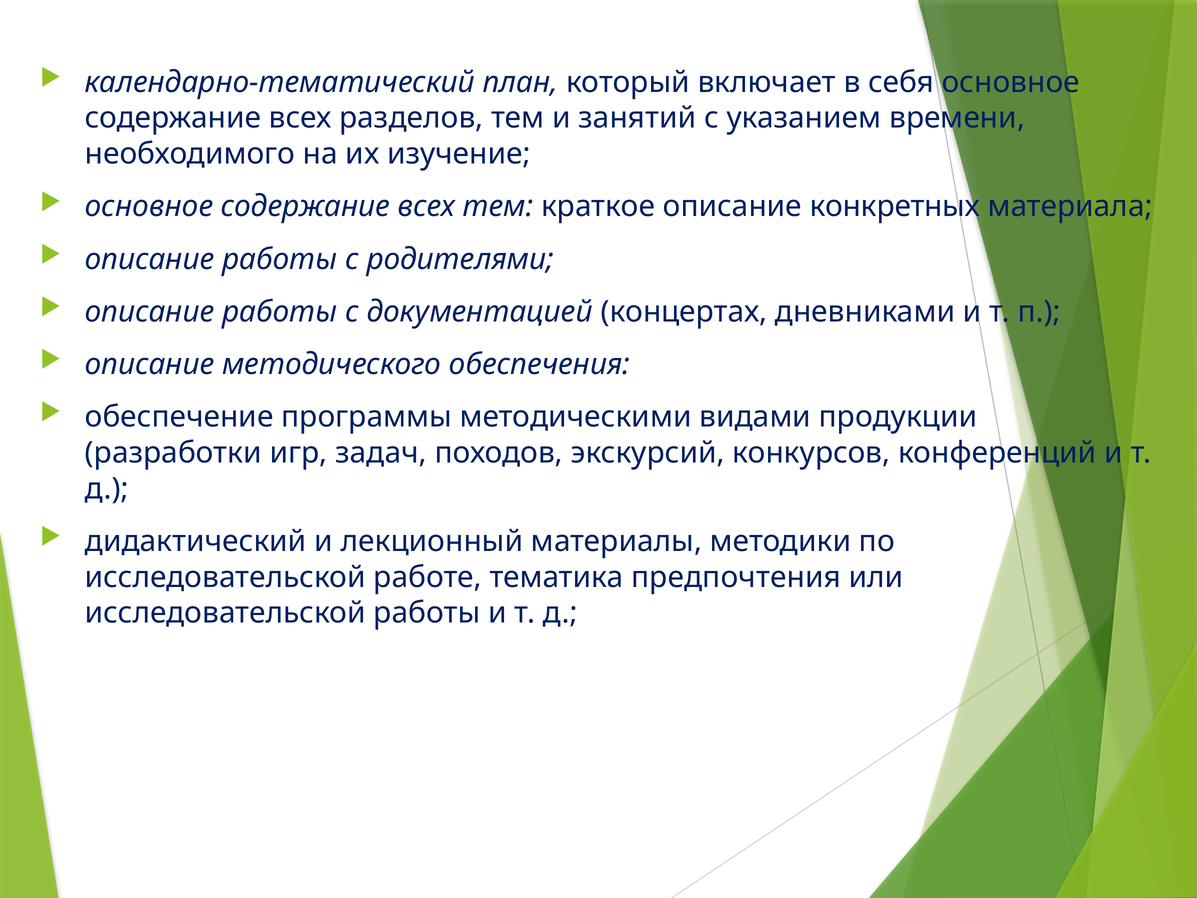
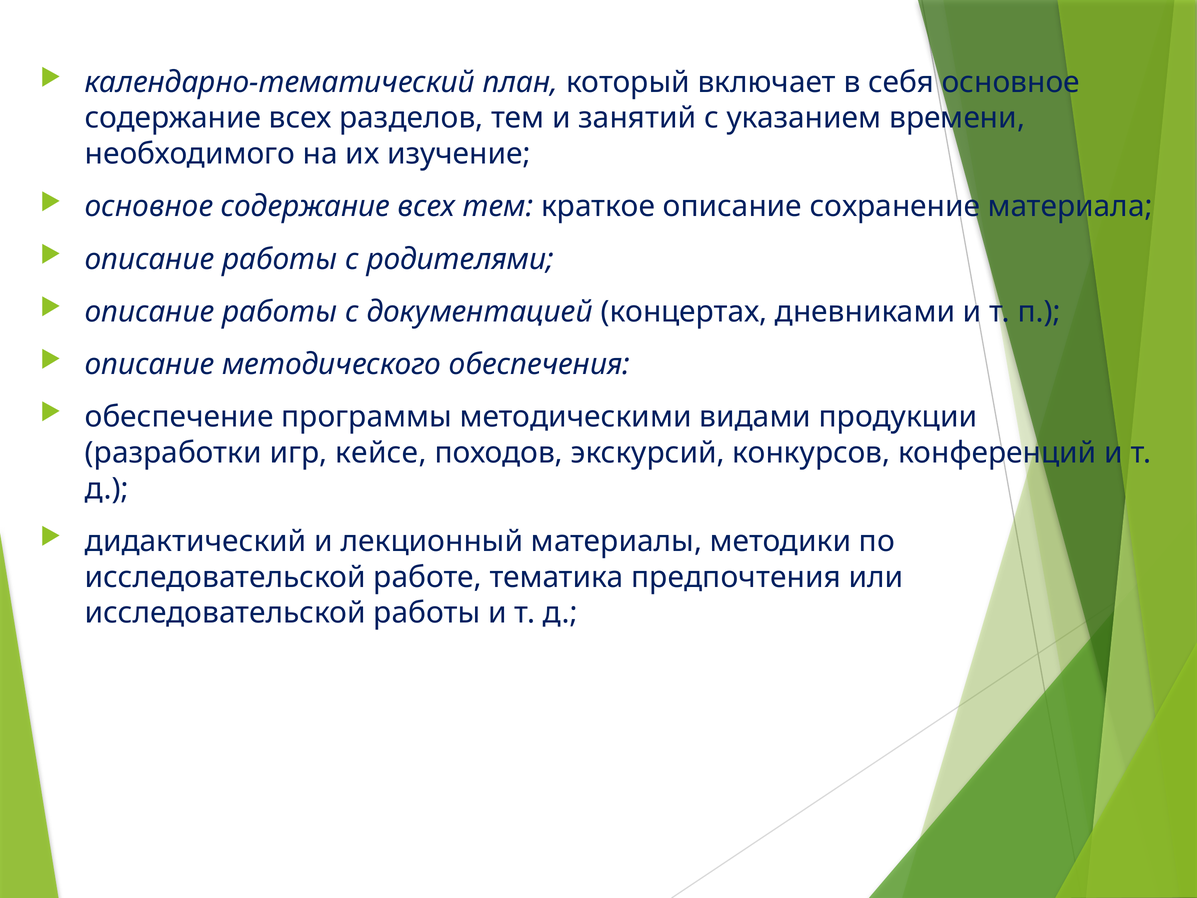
конкретных: конкретных -> сохранение
задач: задач -> кейсе
